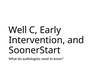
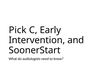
Well: Well -> Pick
